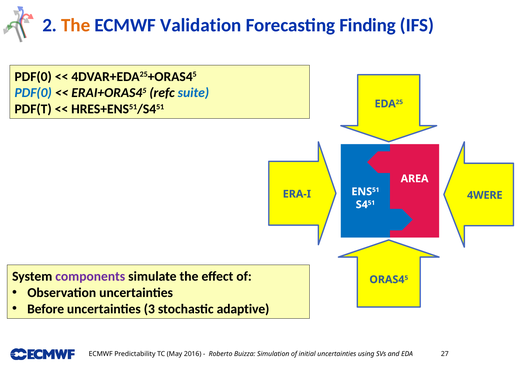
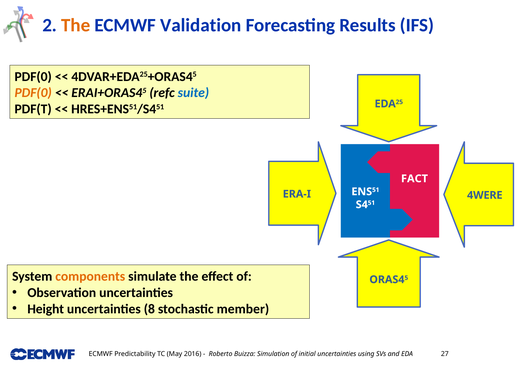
Finding: Finding -> Results
PDF(0 at (33, 93) colour: blue -> orange
AREA: AREA -> FACT
components colour: purple -> orange
Before: Before -> Height
3: 3 -> 8
adaptive: adaptive -> member
